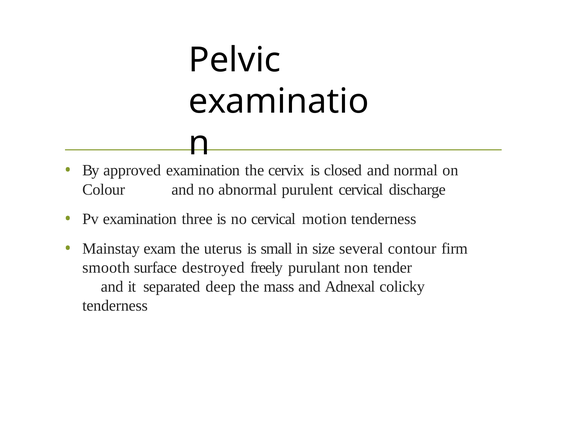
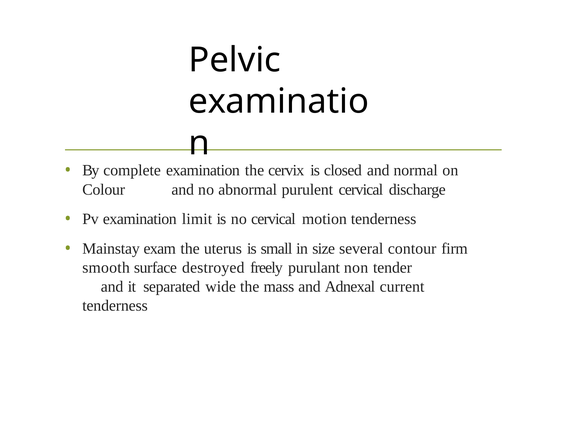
approved: approved -> complete
three: three -> limit
deep: deep -> wide
colicky: colicky -> current
